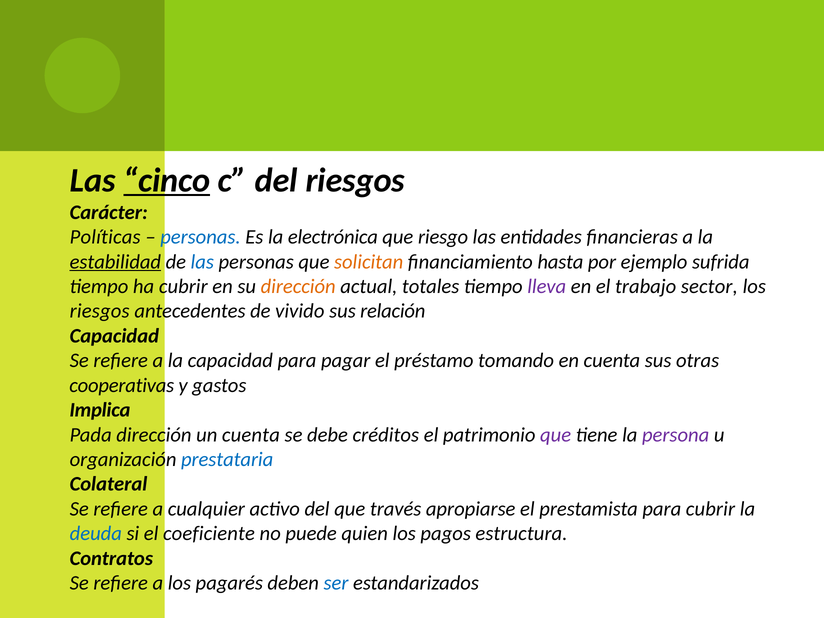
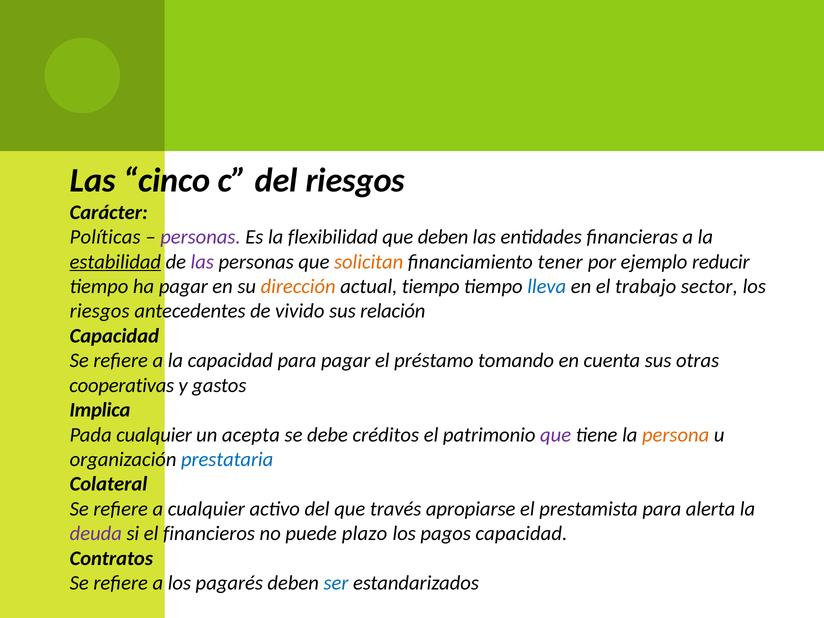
cinco underline: present -> none
personas at (200, 237) colour: blue -> purple
electrónica: electrónica -> flexibilidad
que riesgo: riesgo -> deben
las at (202, 262) colour: blue -> purple
hasta: hasta -> tener
sufrida: sufrida -> reducir
ha cubrir: cubrir -> pagar
actual totales: totales -> tiempo
lleva colour: purple -> blue
Pada dirección: dirección -> cualquier
un cuenta: cuenta -> acepta
persona colour: purple -> orange
para cubrir: cubrir -> alerta
deuda colour: blue -> purple
coeficiente: coeficiente -> financieros
quien: quien -> plazo
pagos estructura: estructura -> capacidad
